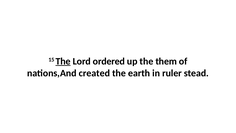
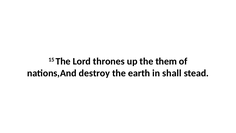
The at (63, 61) underline: present -> none
ordered: ordered -> thrones
created: created -> destroy
ruler: ruler -> shall
